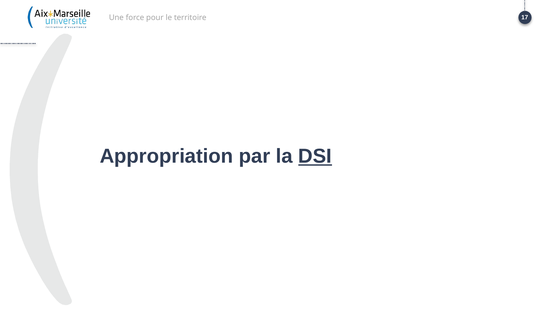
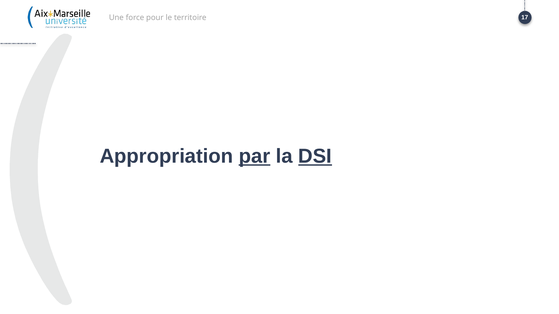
par underline: none -> present
